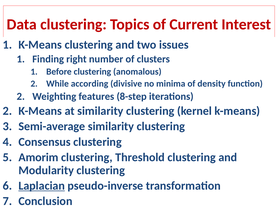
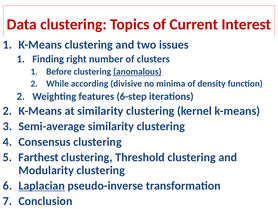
anomalous underline: none -> present
8-step: 8-step -> 6-step
Amorim: Amorim -> Farthest
